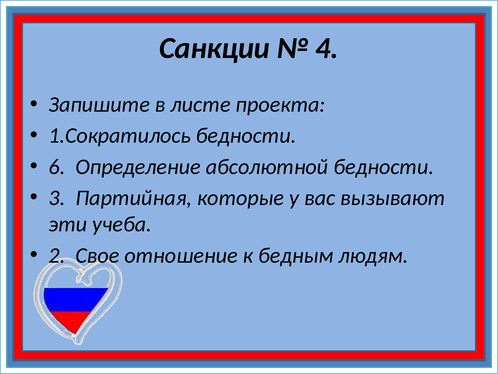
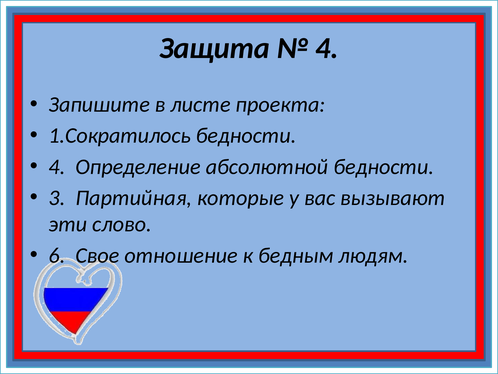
Санкции: Санкции -> Защита
6 at (57, 166): 6 -> 4
учеба: учеба -> слово
2: 2 -> 6
